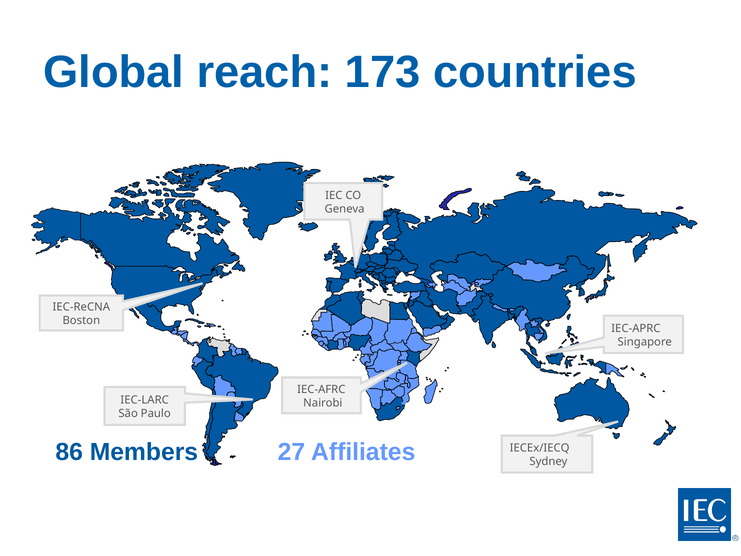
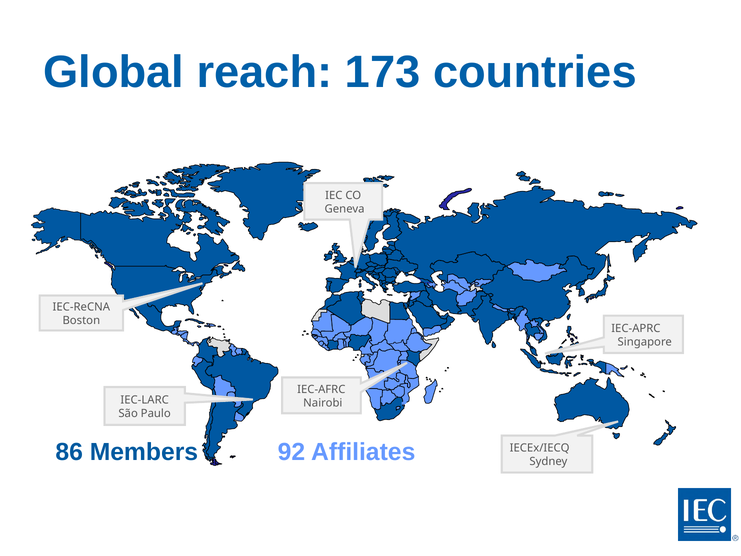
27: 27 -> 92
